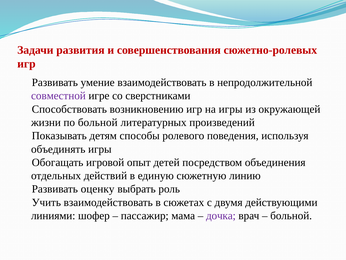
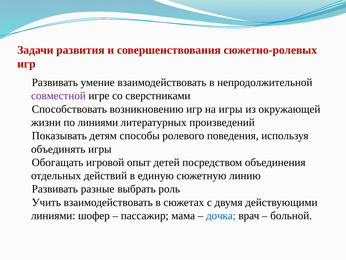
по больной: больной -> линиями
оценку: оценку -> разные
дочка colour: purple -> blue
